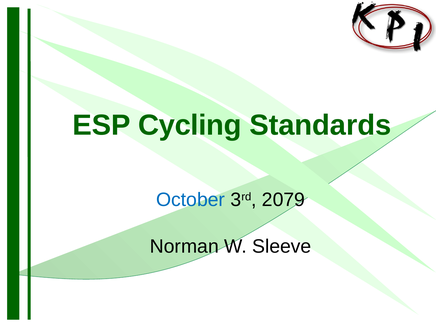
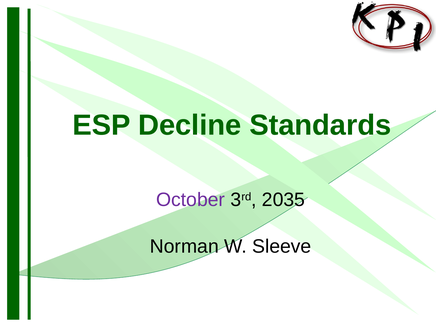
Cycling: Cycling -> Decline
October colour: blue -> purple
2079: 2079 -> 2035
